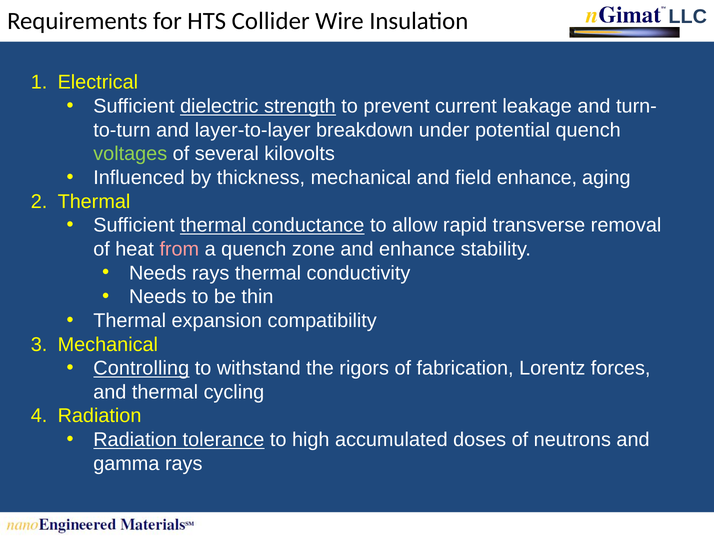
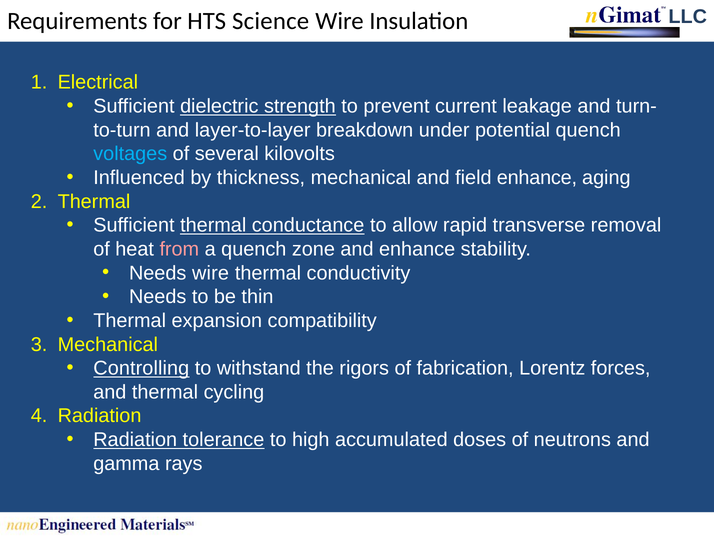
Collider: Collider -> Science
voltages colour: light green -> light blue
Needs rays: rays -> wire
